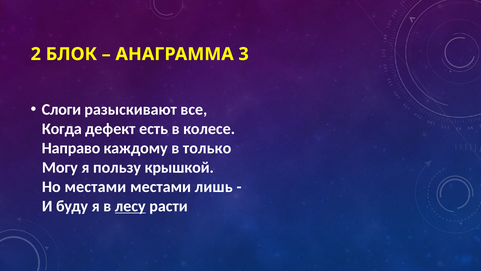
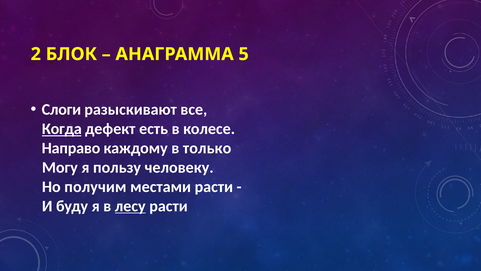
3: 3 -> 5
Когда underline: none -> present
крышкой: крышкой -> человеку
Но местами: местами -> получим
местами лишь: лишь -> расти
